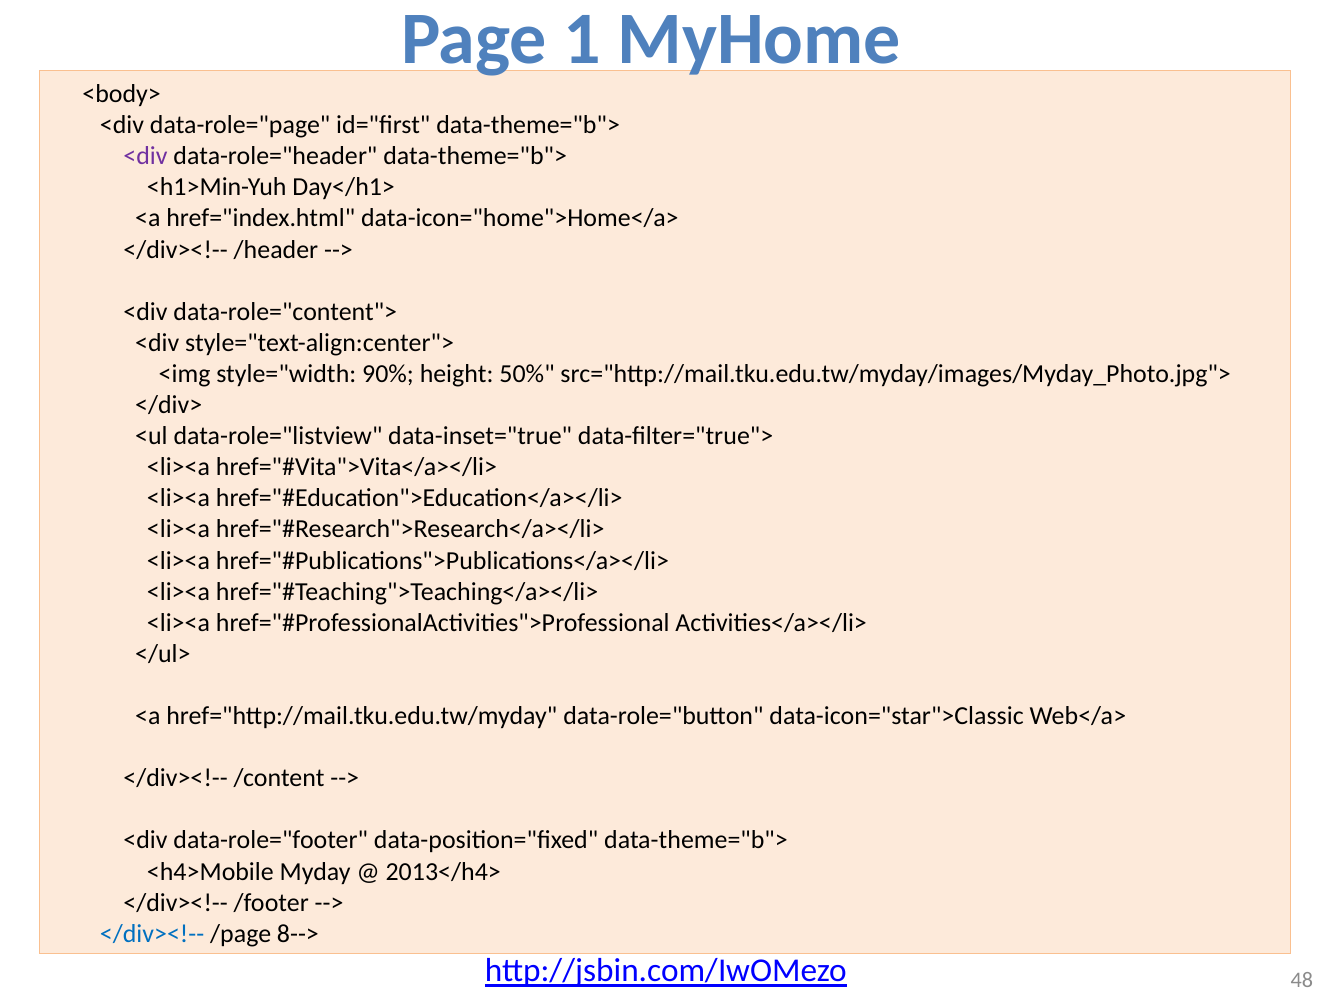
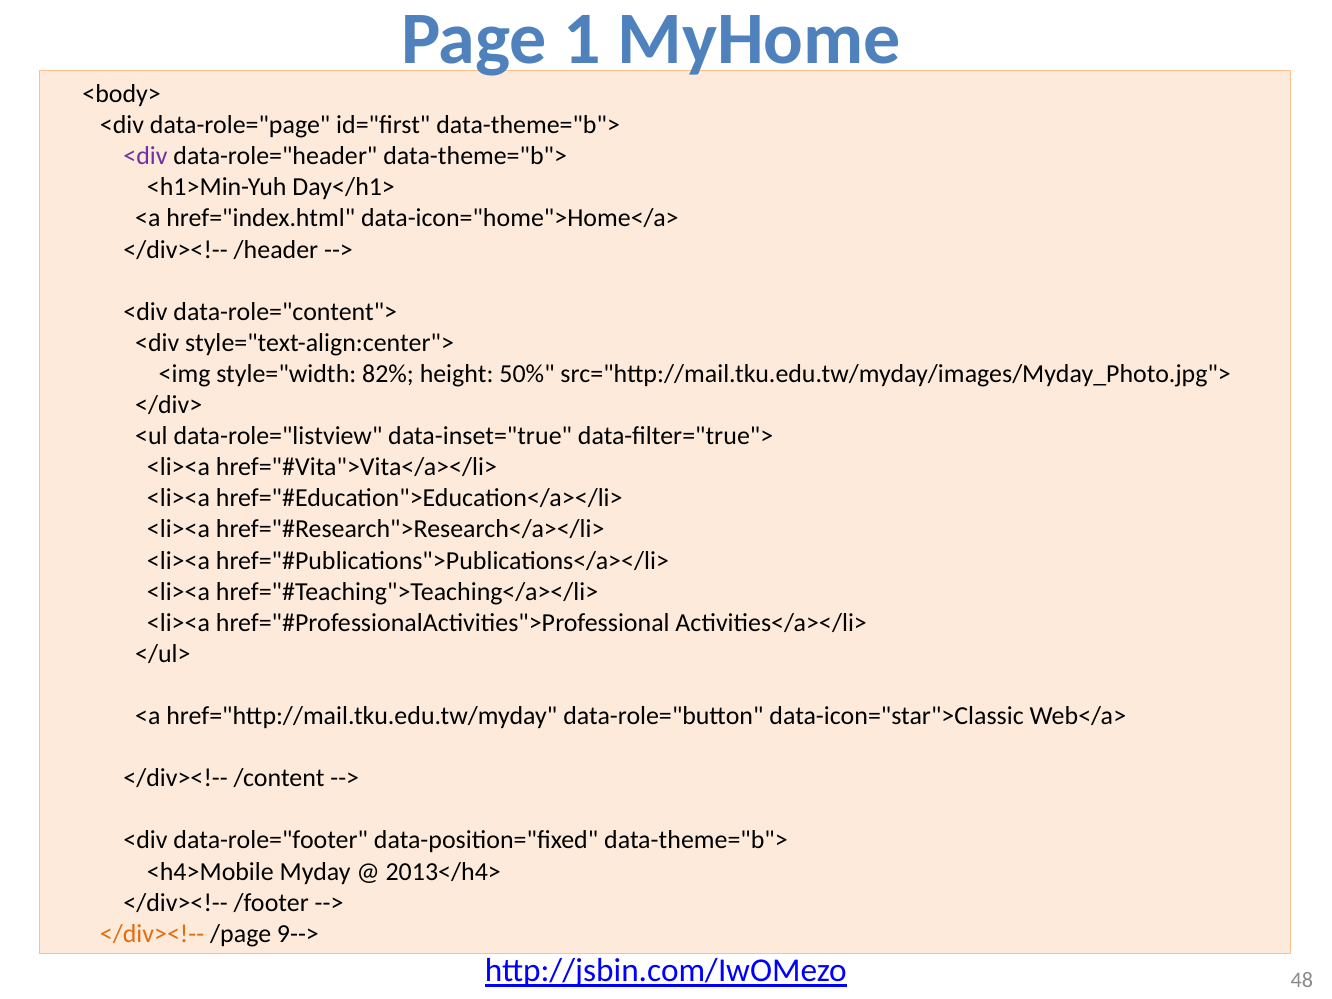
90%: 90% -> 82%
</div><!-- at (152, 934) colour: blue -> orange
8-->: 8--> -> 9-->
